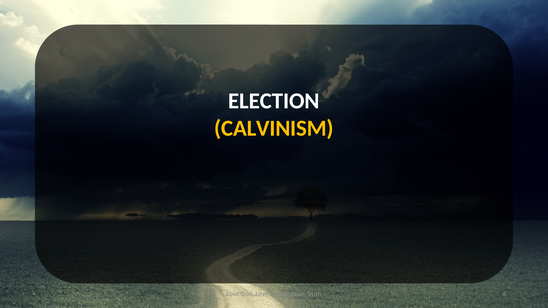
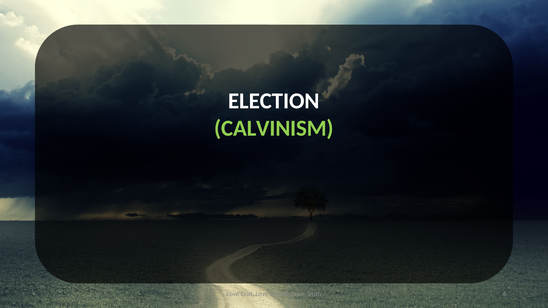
CALVINISM colour: yellow -> light green
